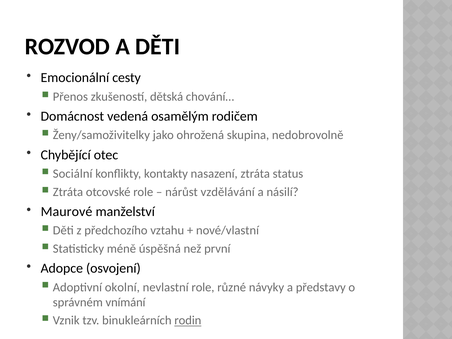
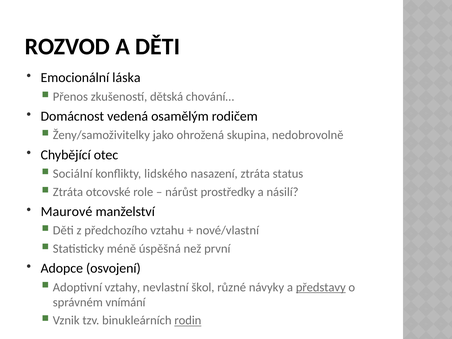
cesty: cesty -> láska
kontakty: kontakty -> lidského
vzdělávání: vzdělávání -> prostředky
okolní: okolní -> vztahy
nevlastní role: role -> škol
představy underline: none -> present
